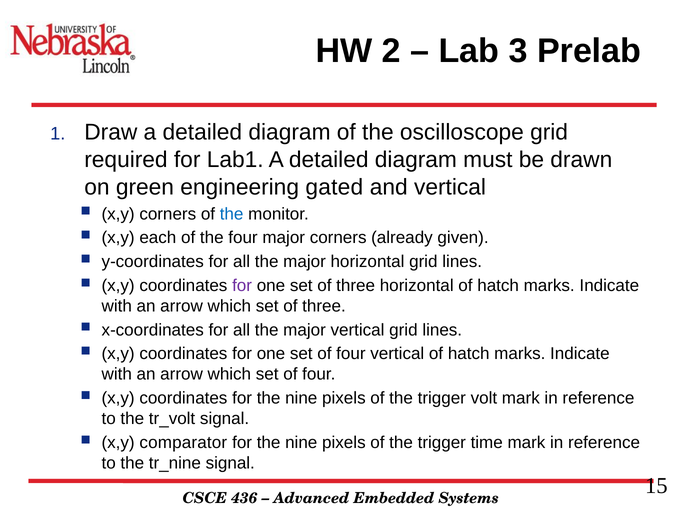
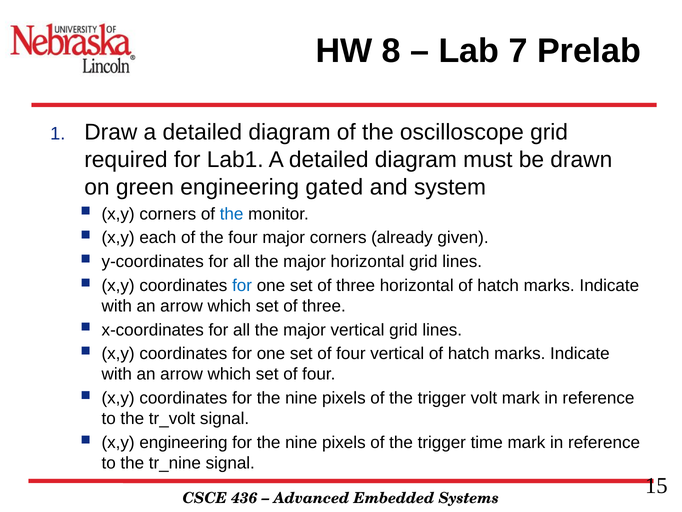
2: 2 -> 8
3: 3 -> 7
and vertical: vertical -> system
for at (242, 285) colour: purple -> blue
x,y comparator: comparator -> engineering
